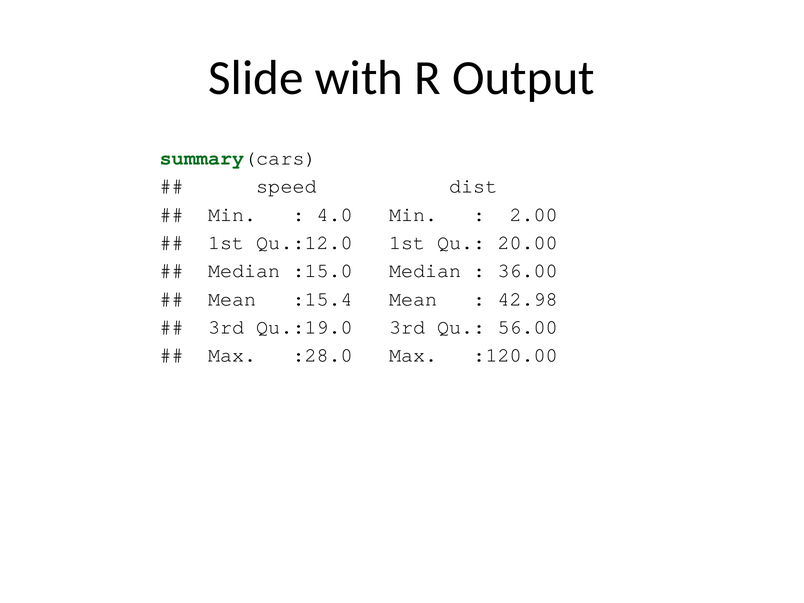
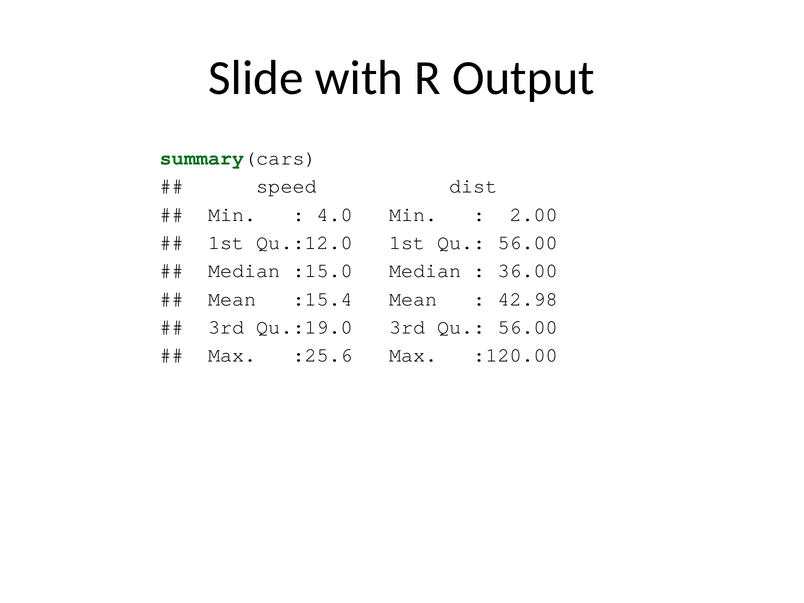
1st Qu 20.00: 20.00 -> 56.00
:28.0: :28.0 -> :25.6
